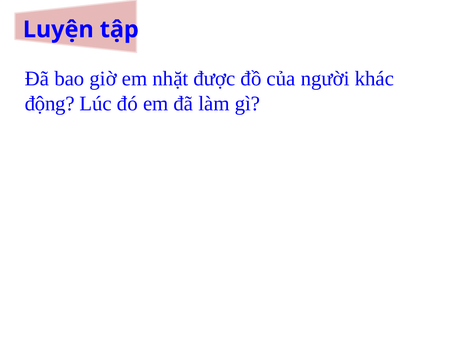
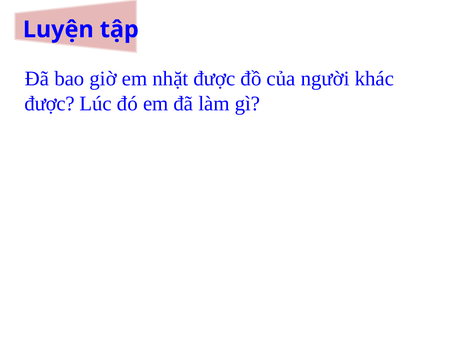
động at (50, 104): động -> được
